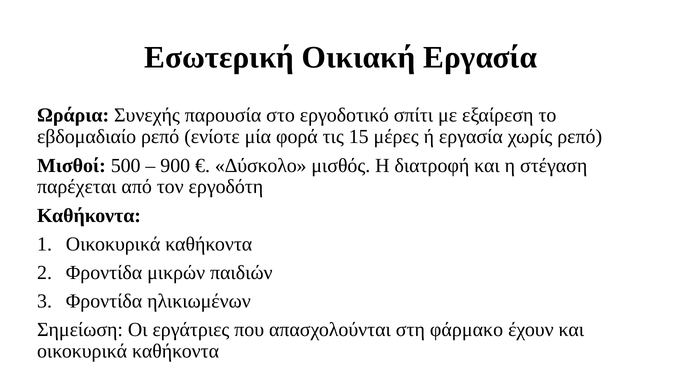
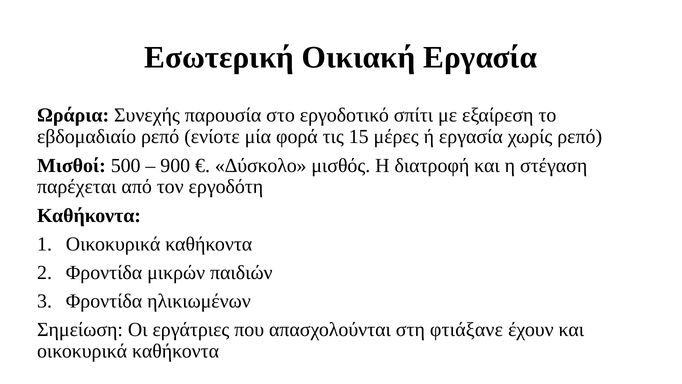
φάρμακο: φάρμακο -> φτιάξανε
